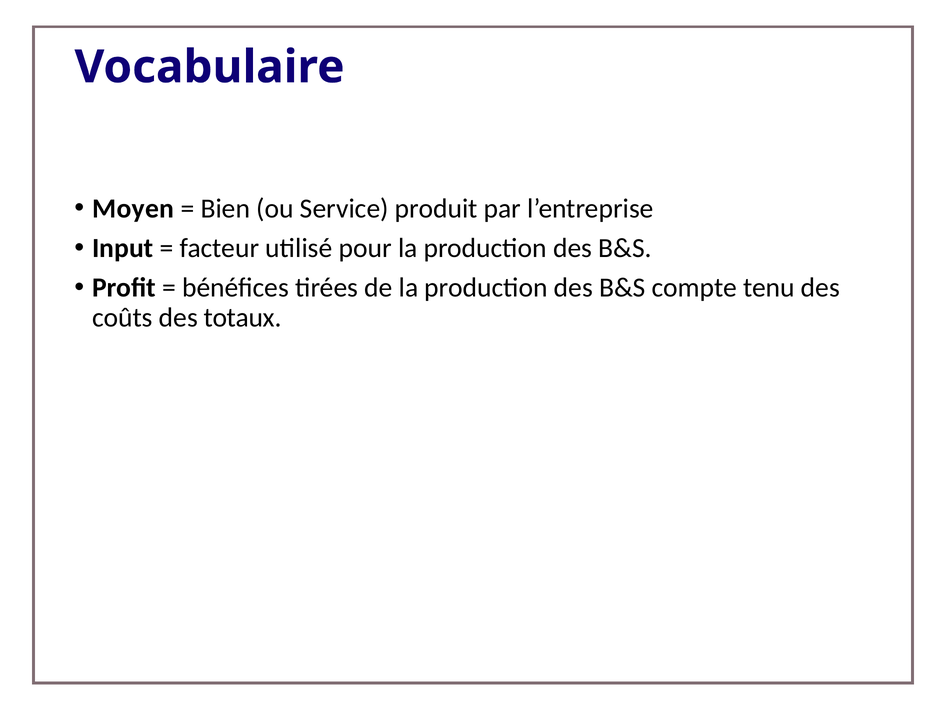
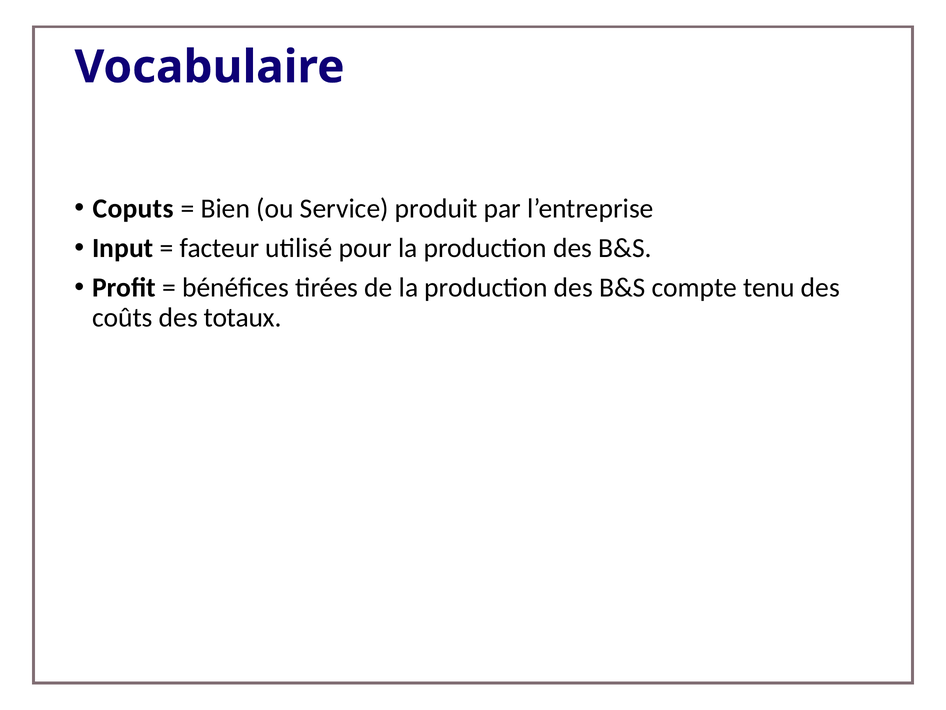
Moyen: Moyen -> Coputs
